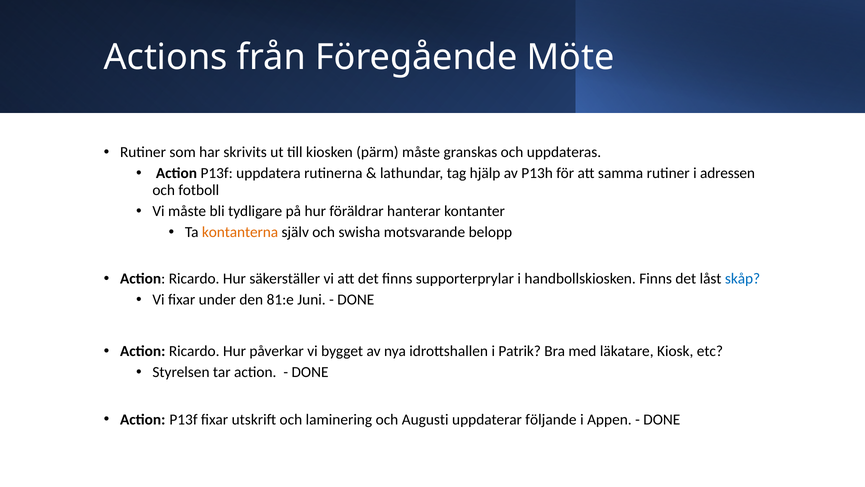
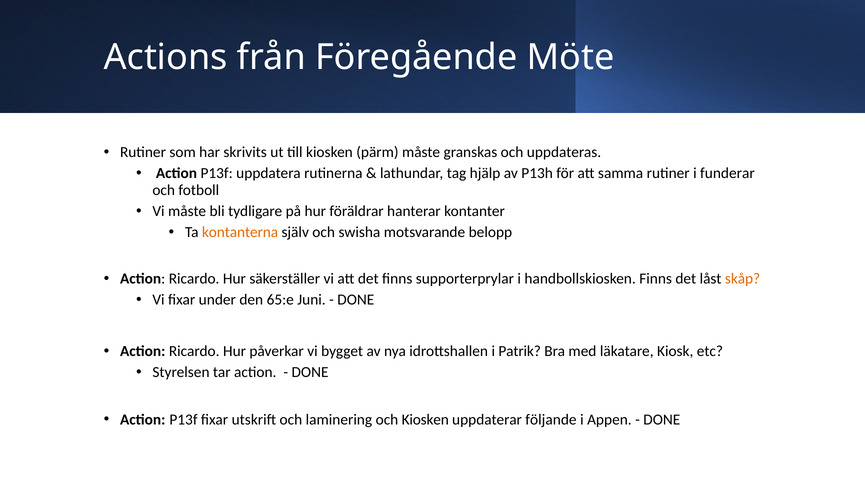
adressen: adressen -> funderar
skåp colour: blue -> orange
81:e: 81:e -> 65:e
och Augusti: Augusti -> Kiosken
